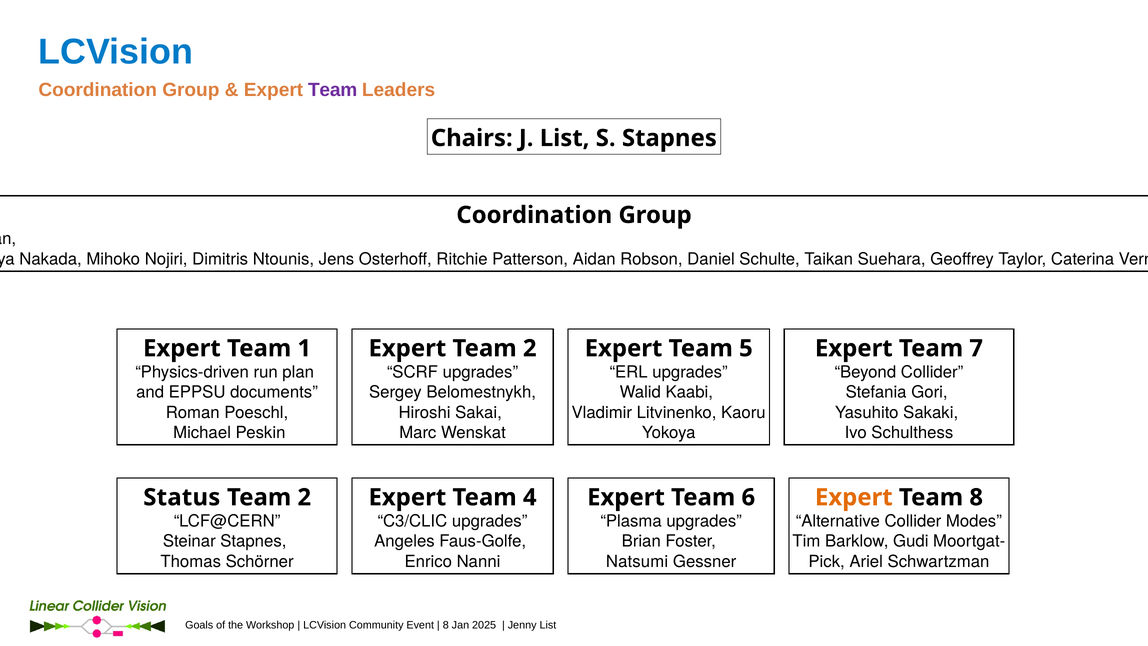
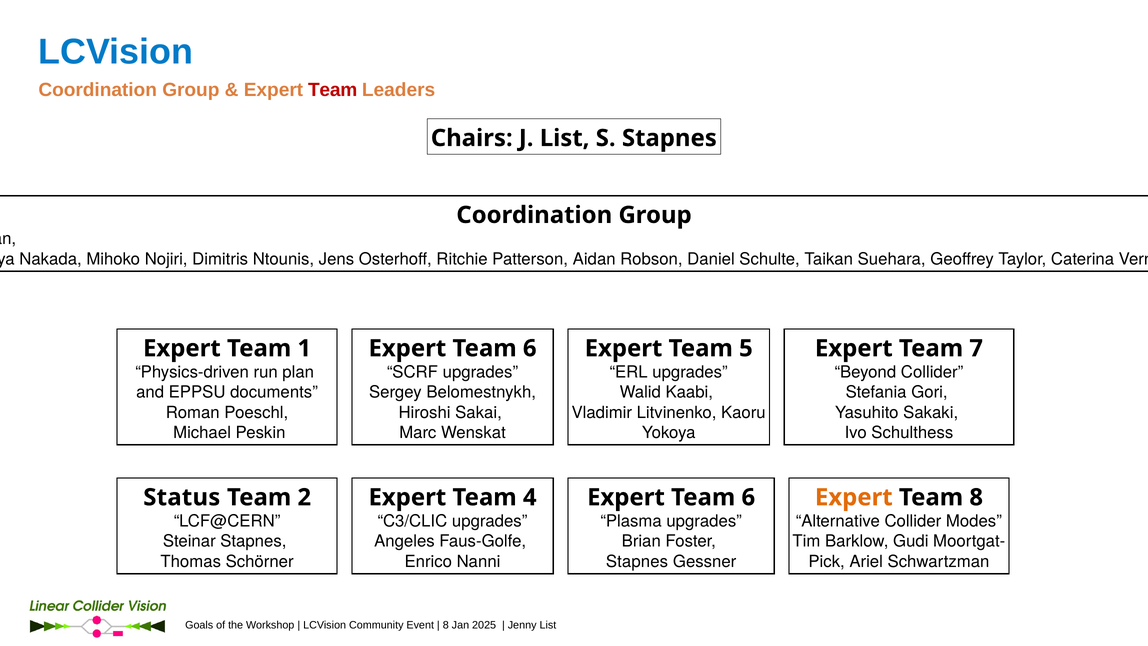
Team at (333, 90) colour: purple -> red
2 at (530, 348): 2 -> 6
Natsumi at (637, 561): Natsumi -> Stapnes
